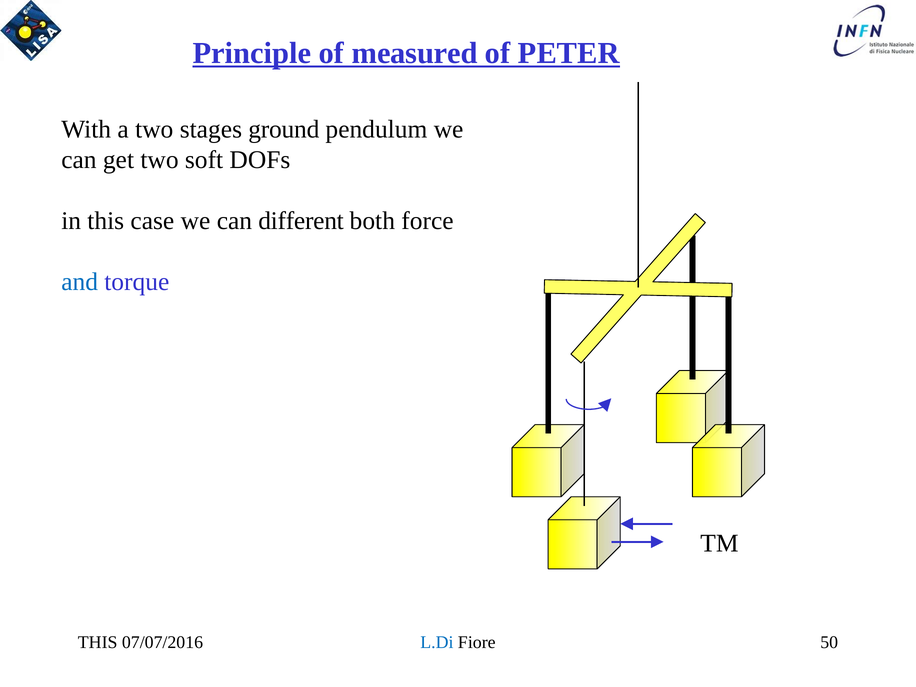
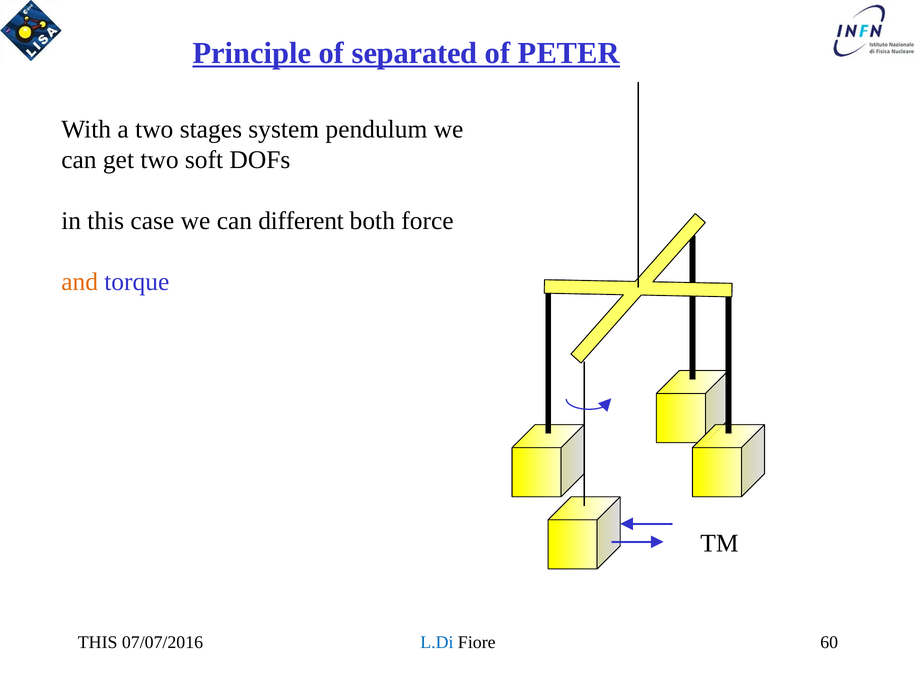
measured: measured -> separated
ground: ground -> system
and colour: blue -> orange
50: 50 -> 60
